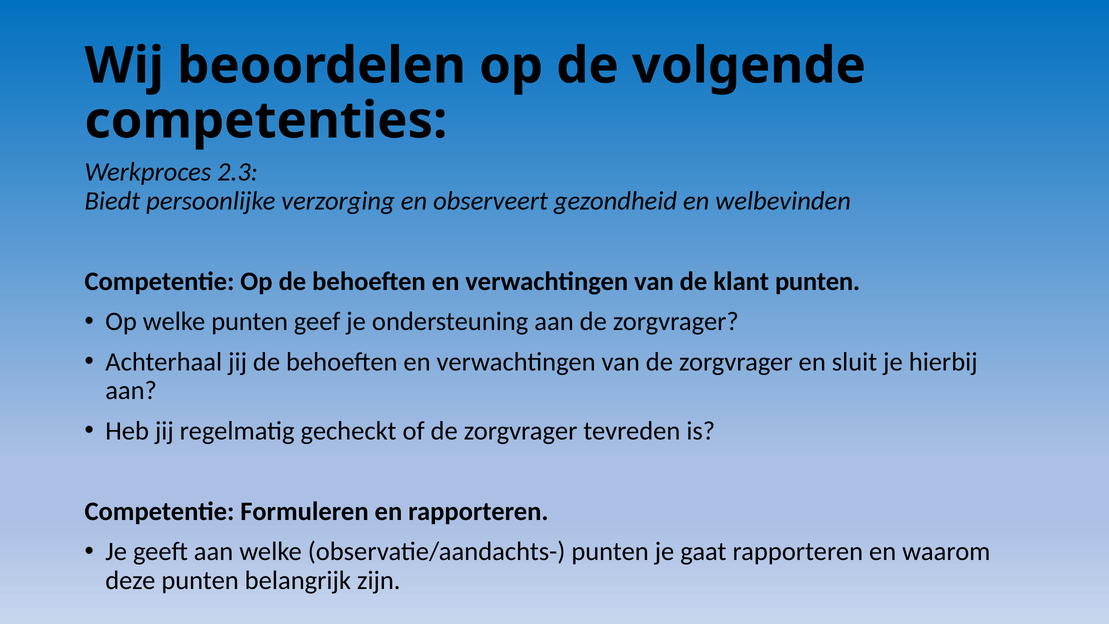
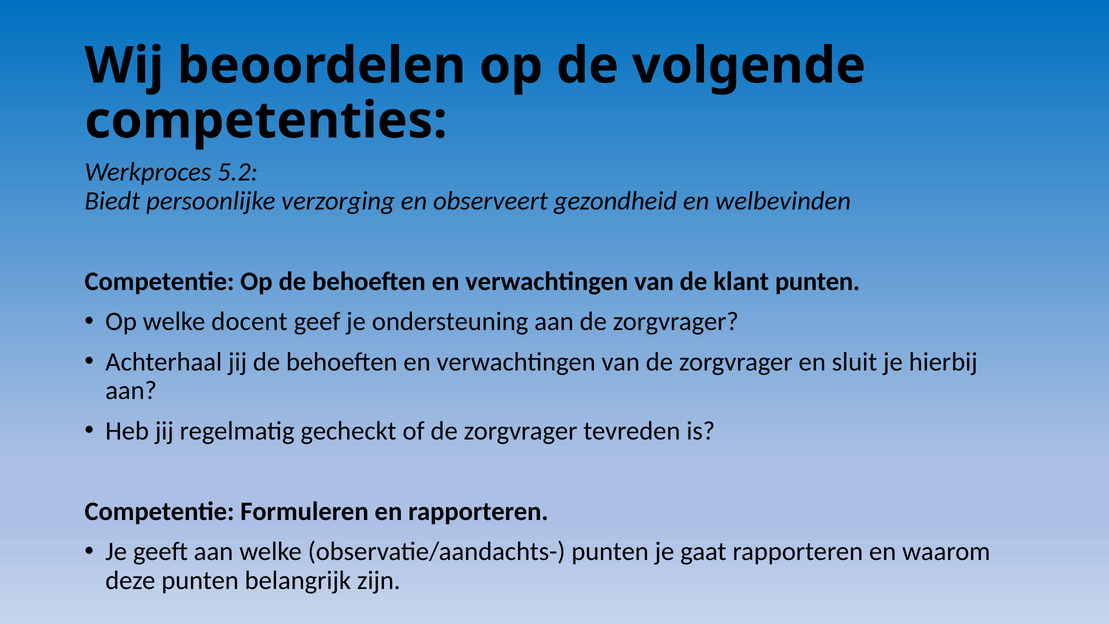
2.3: 2.3 -> 5.2
welke punten: punten -> docent
